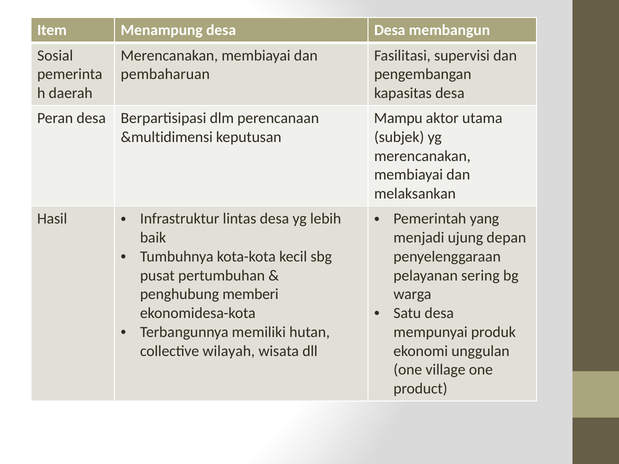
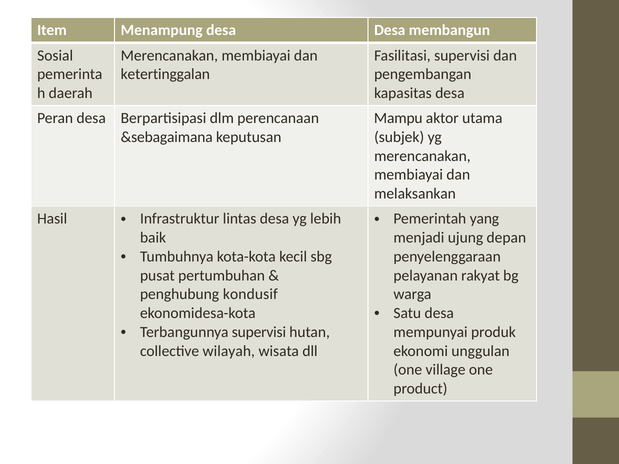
pembaharuan: pembaharuan -> ketertinggalan
&multidimensi: &multidimensi -> &sebagaimana
sering: sering -> rakyat
memberi: memberi -> kondusif
Terbangunnya memiliki: memiliki -> supervisi
